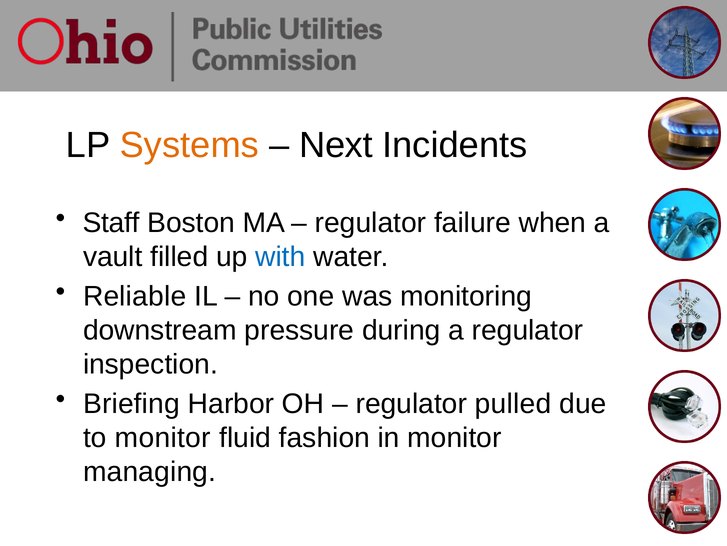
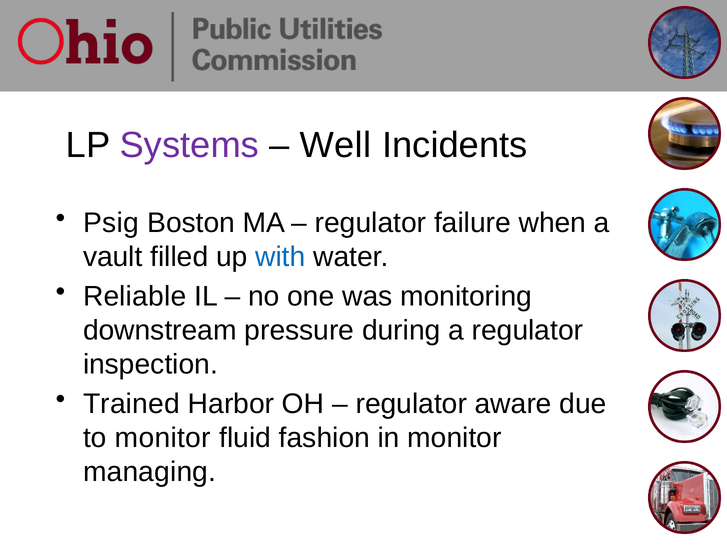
Systems colour: orange -> purple
Next: Next -> Well
Staff: Staff -> Psig
Briefing: Briefing -> Trained
pulled: pulled -> aware
